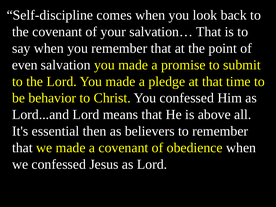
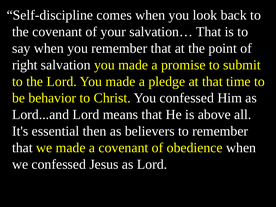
even: even -> right
